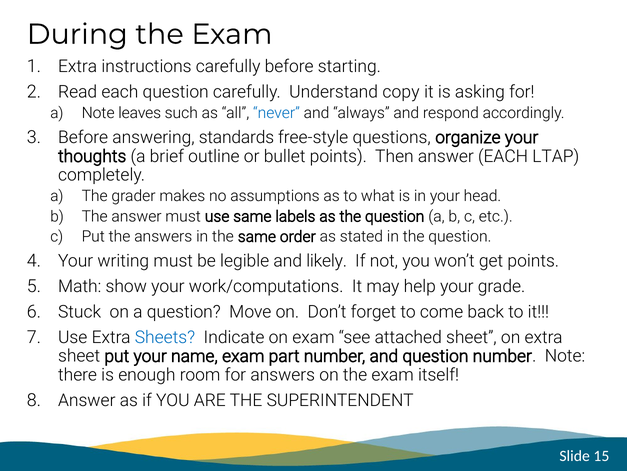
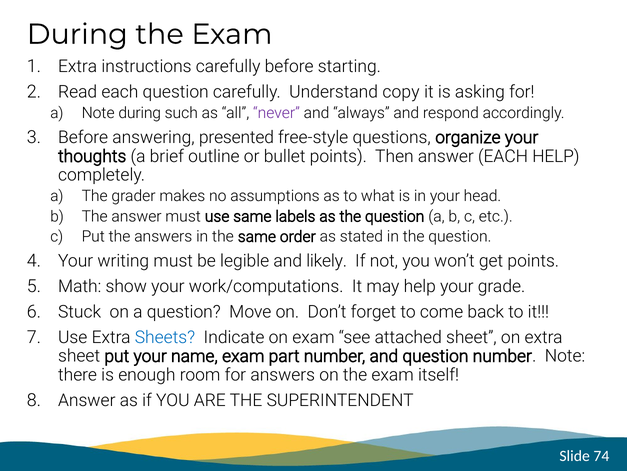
Note leaves: leaves -> during
never colour: blue -> purple
standards: standards -> presented
EACH LTAP: LTAP -> HELP
15: 15 -> 74
